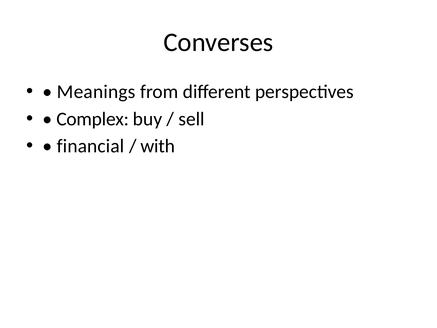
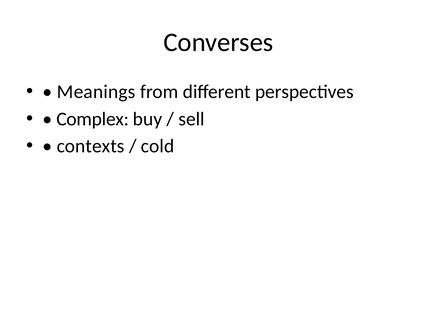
financial: financial -> contexts
with: with -> cold
